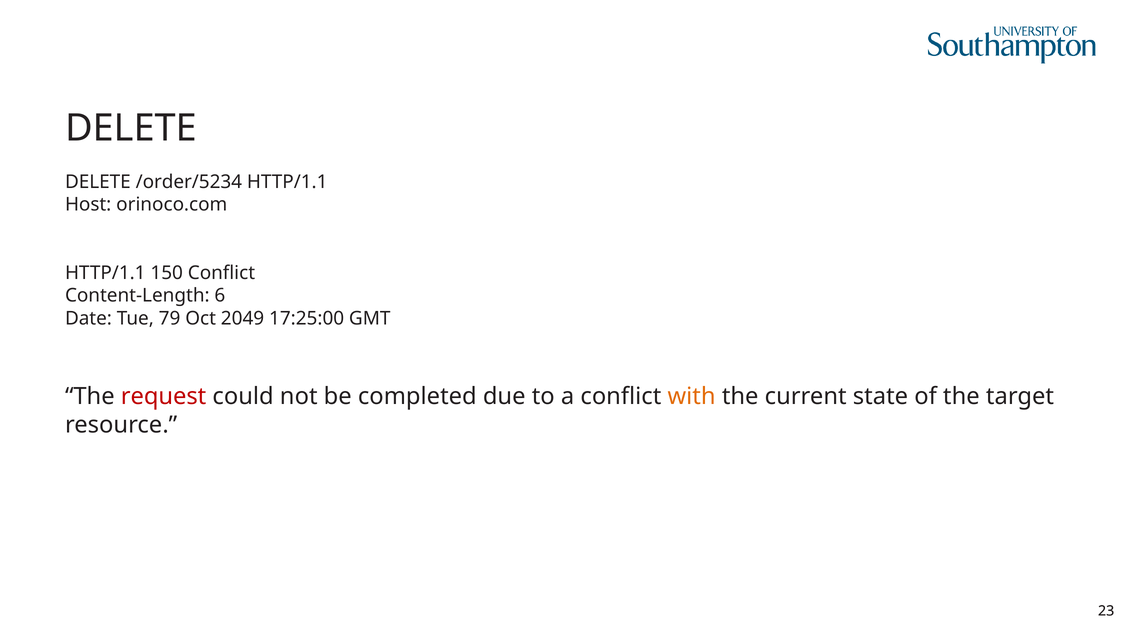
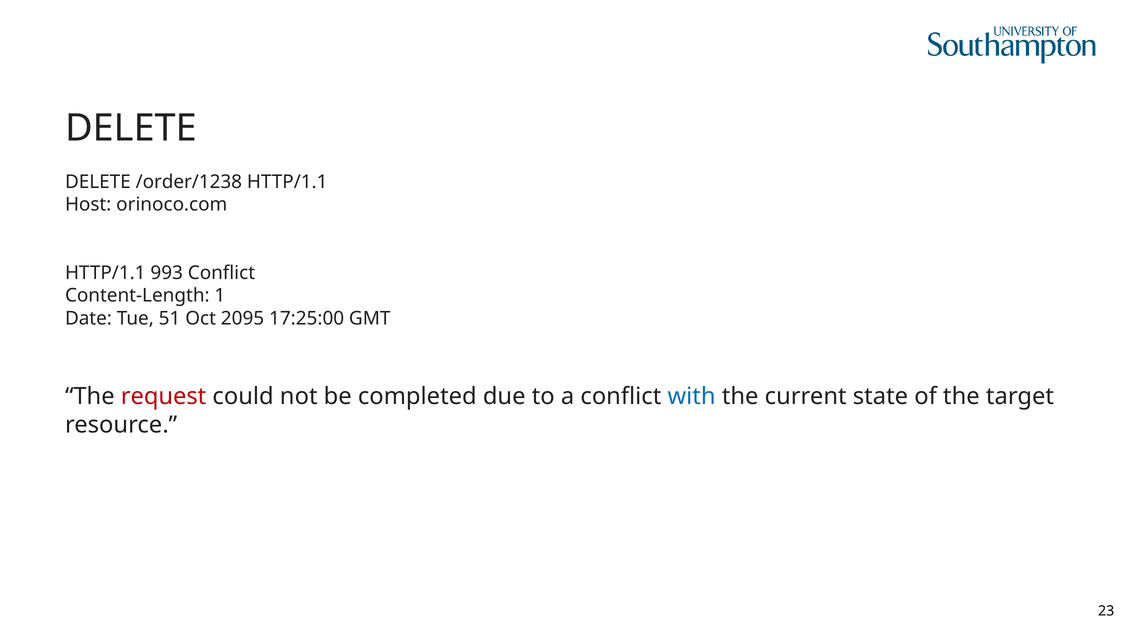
/order/5234: /order/5234 -> /order/1238
150: 150 -> 993
6: 6 -> 1
79: 79 -> 51
2049: 2049 -> 2095
with colour: orange -> blue
